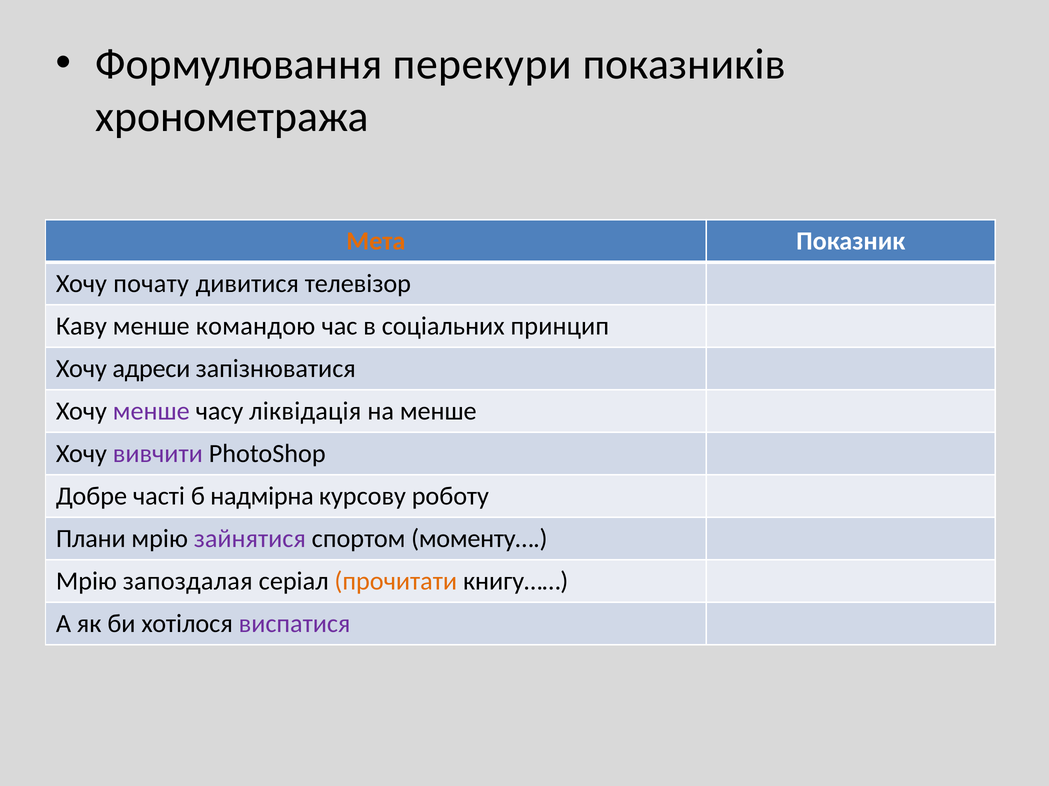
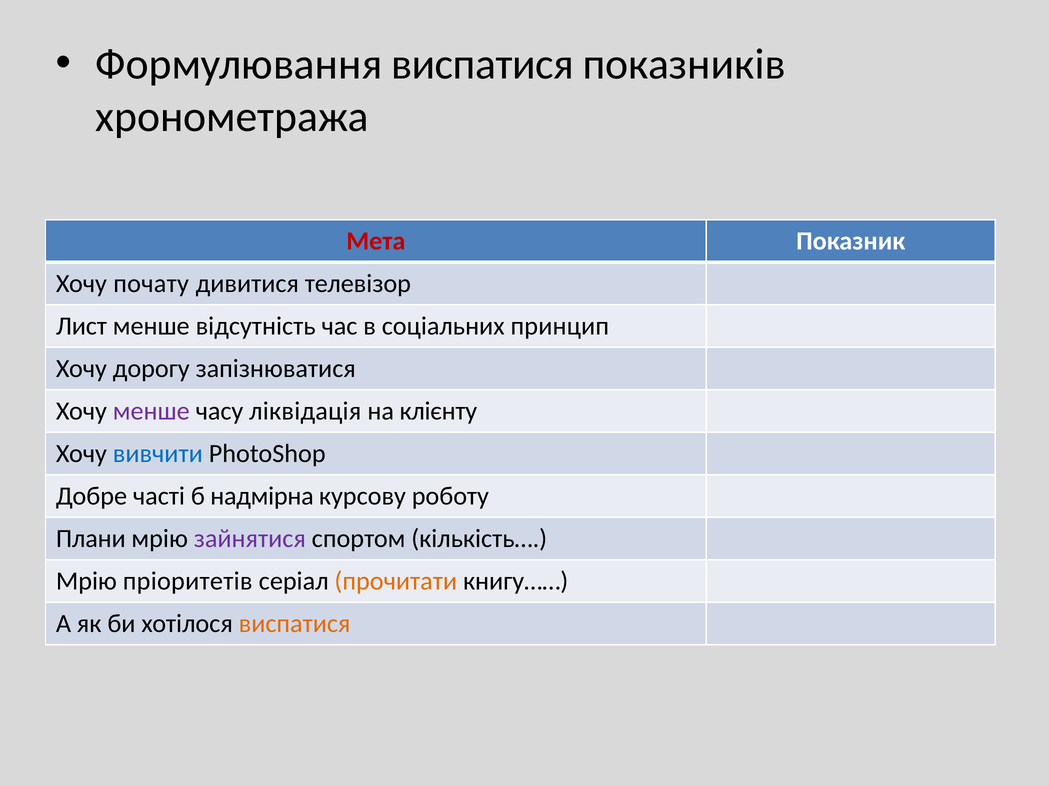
Формулювання перекури: перекури -> виспатися
Мета colour: orange -> red
Каву: Каву -> Лист
командою: командою -> відсутність
адреси: адреси -> дорогу
на менше: менше -> клієнту
вивчити colour: purple -> blue
моменту…: моменту… -> кількість…
запоздалая: запоздалая -> пріоритетів
виспатися at (295, 624) colour: purple -> orange
